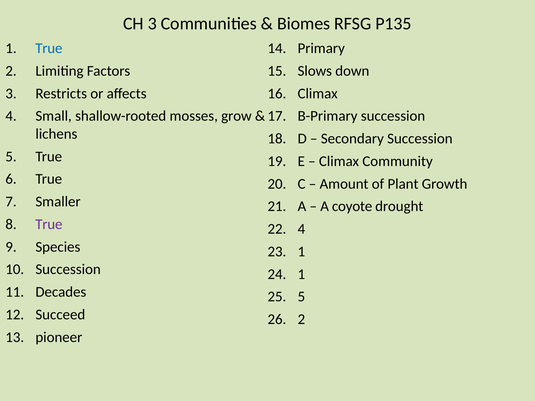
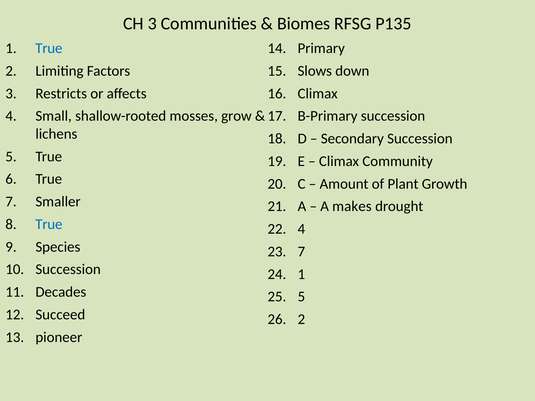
coyote: coyote -> makes
True at (49, 224) colour: purple -> blue
1 at (301, 252): 1 -> 7
